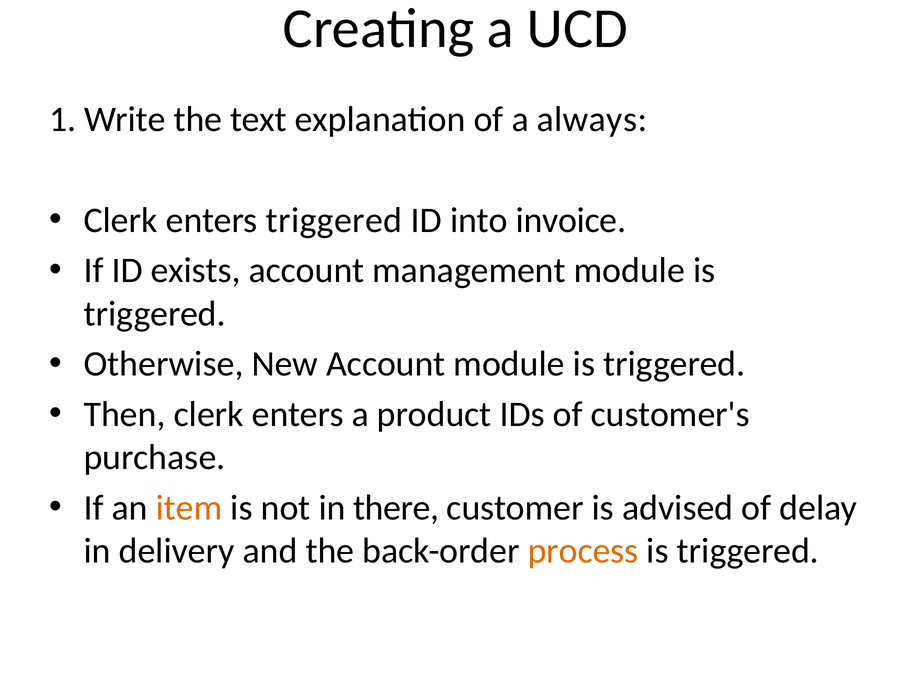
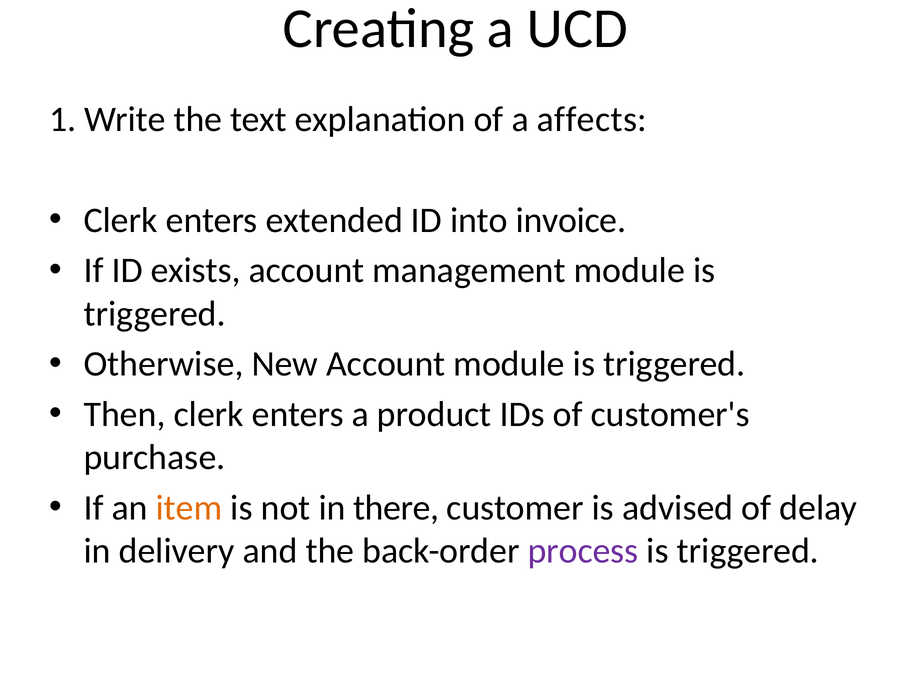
always: always -> affects
enters triggered: triggered -> extended
process colour: orange -> purple
